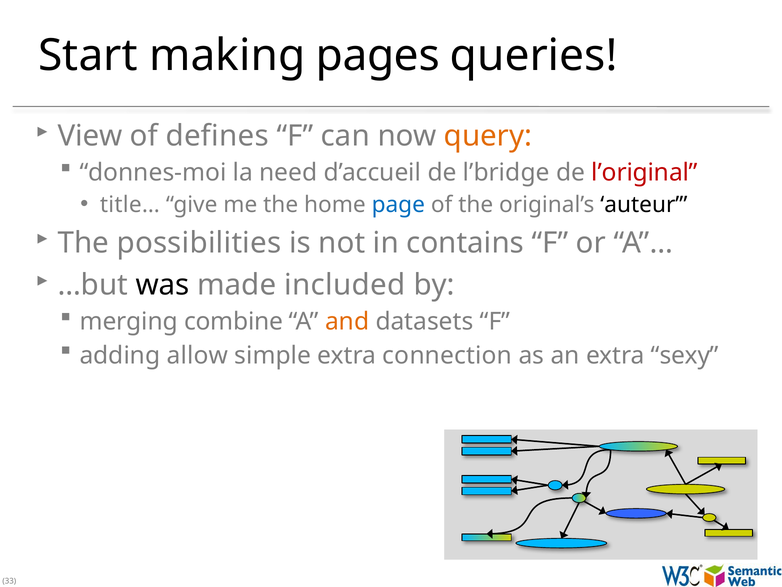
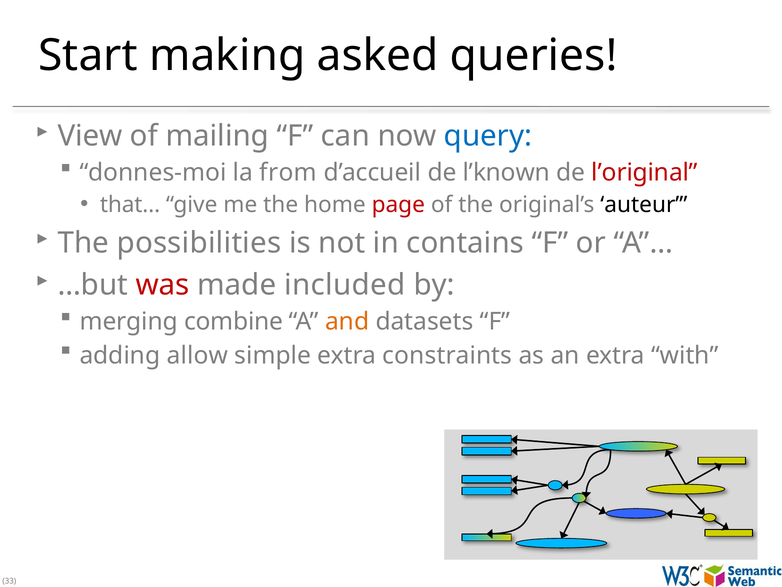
pages: pages -> asked
defines: defines -> mailing
query colour: orange -> blue
need: need -> from
l’bridge: l’bridge -> l’known
title…: title… -> that…
page colour: blue -> red
was colour: black -> red
connection: connection -> constraints
sexy: sexy -> with
